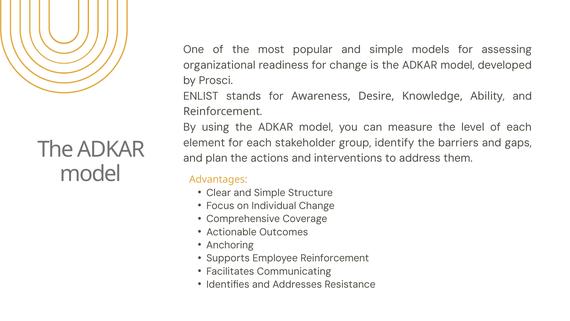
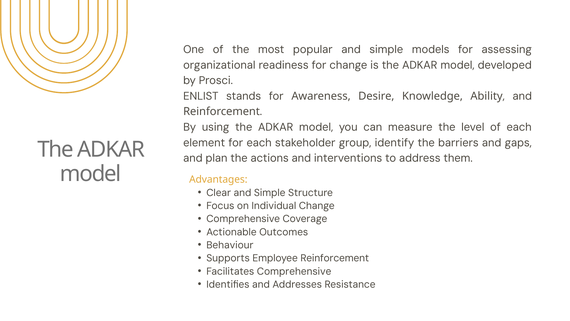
Anchoring: Anchoring -> Behaviour
Facilitates Communicating: Communicating -> Comprehensive
